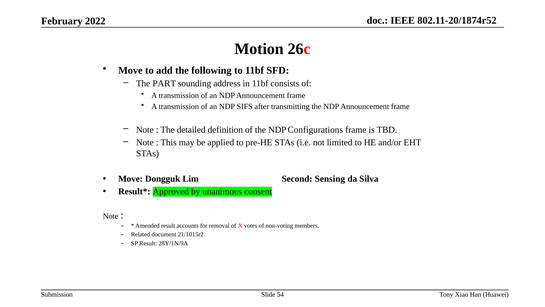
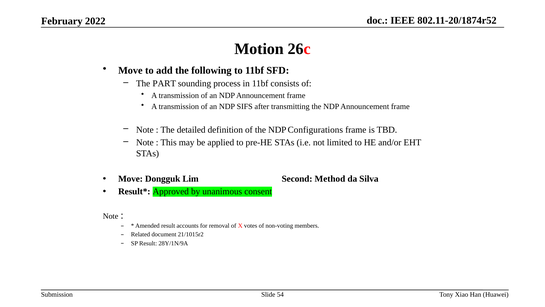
address: address -> process
Sensing: Sensing -> Method
